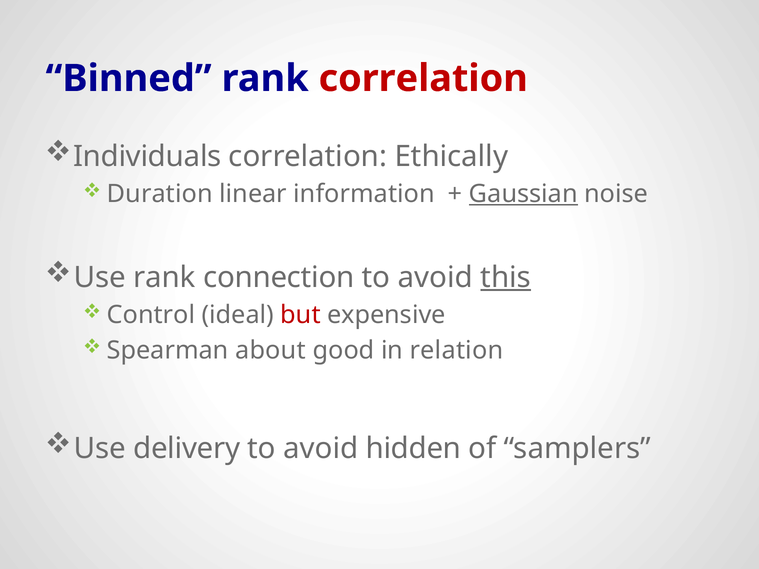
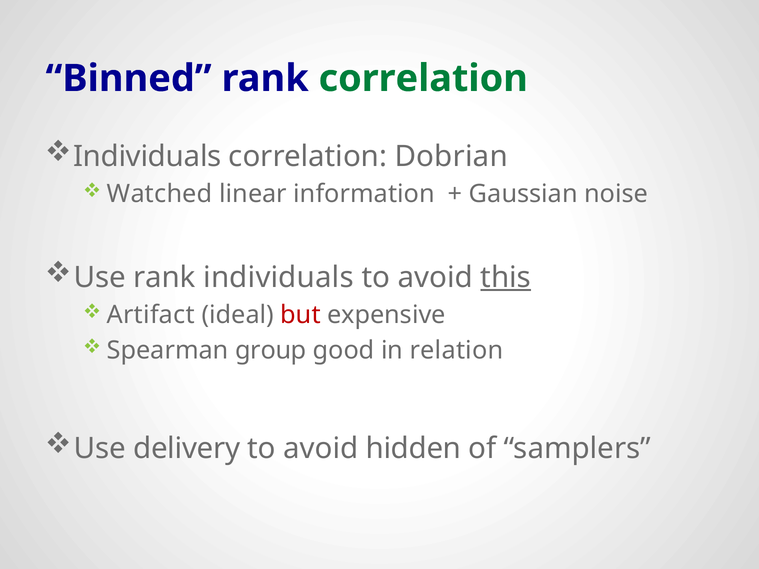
correlation at (423, 78) colour: red -> green
Ethically: Ethically -> Dobrian
Duration: Duration -> Watched
Gaussian underline: present -> none
rank connection: connection -> individuals
Control: Control -> Artifact
about: about -> group
